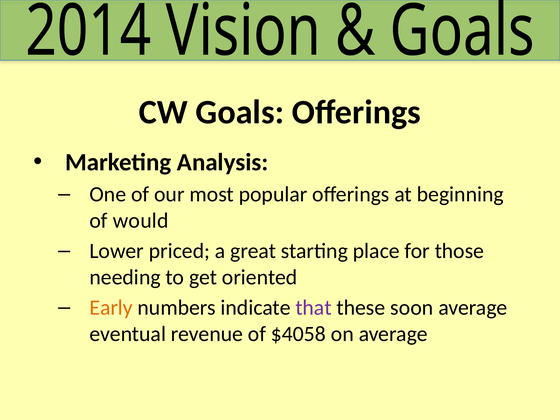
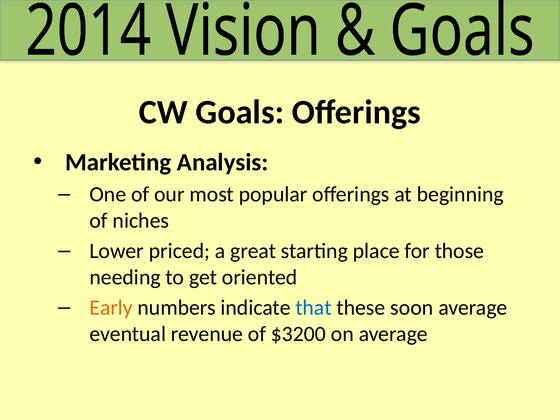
would: would -> niches
that colour: purple -> blue
$4058: $4058 -> $3200
